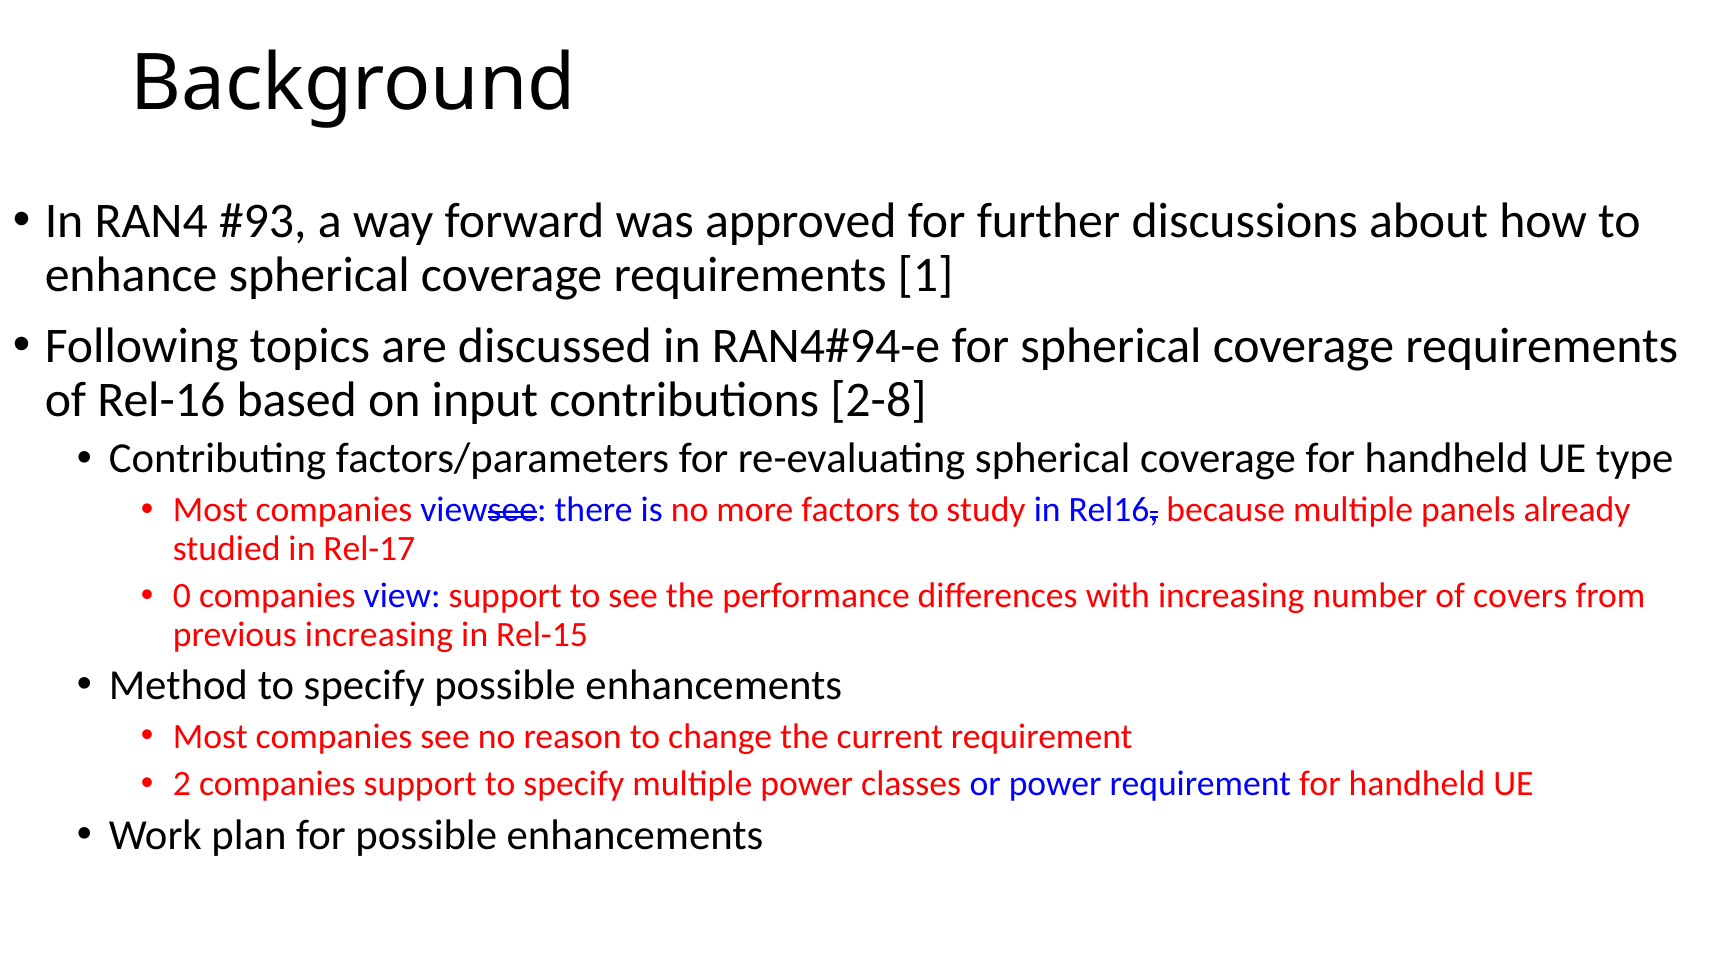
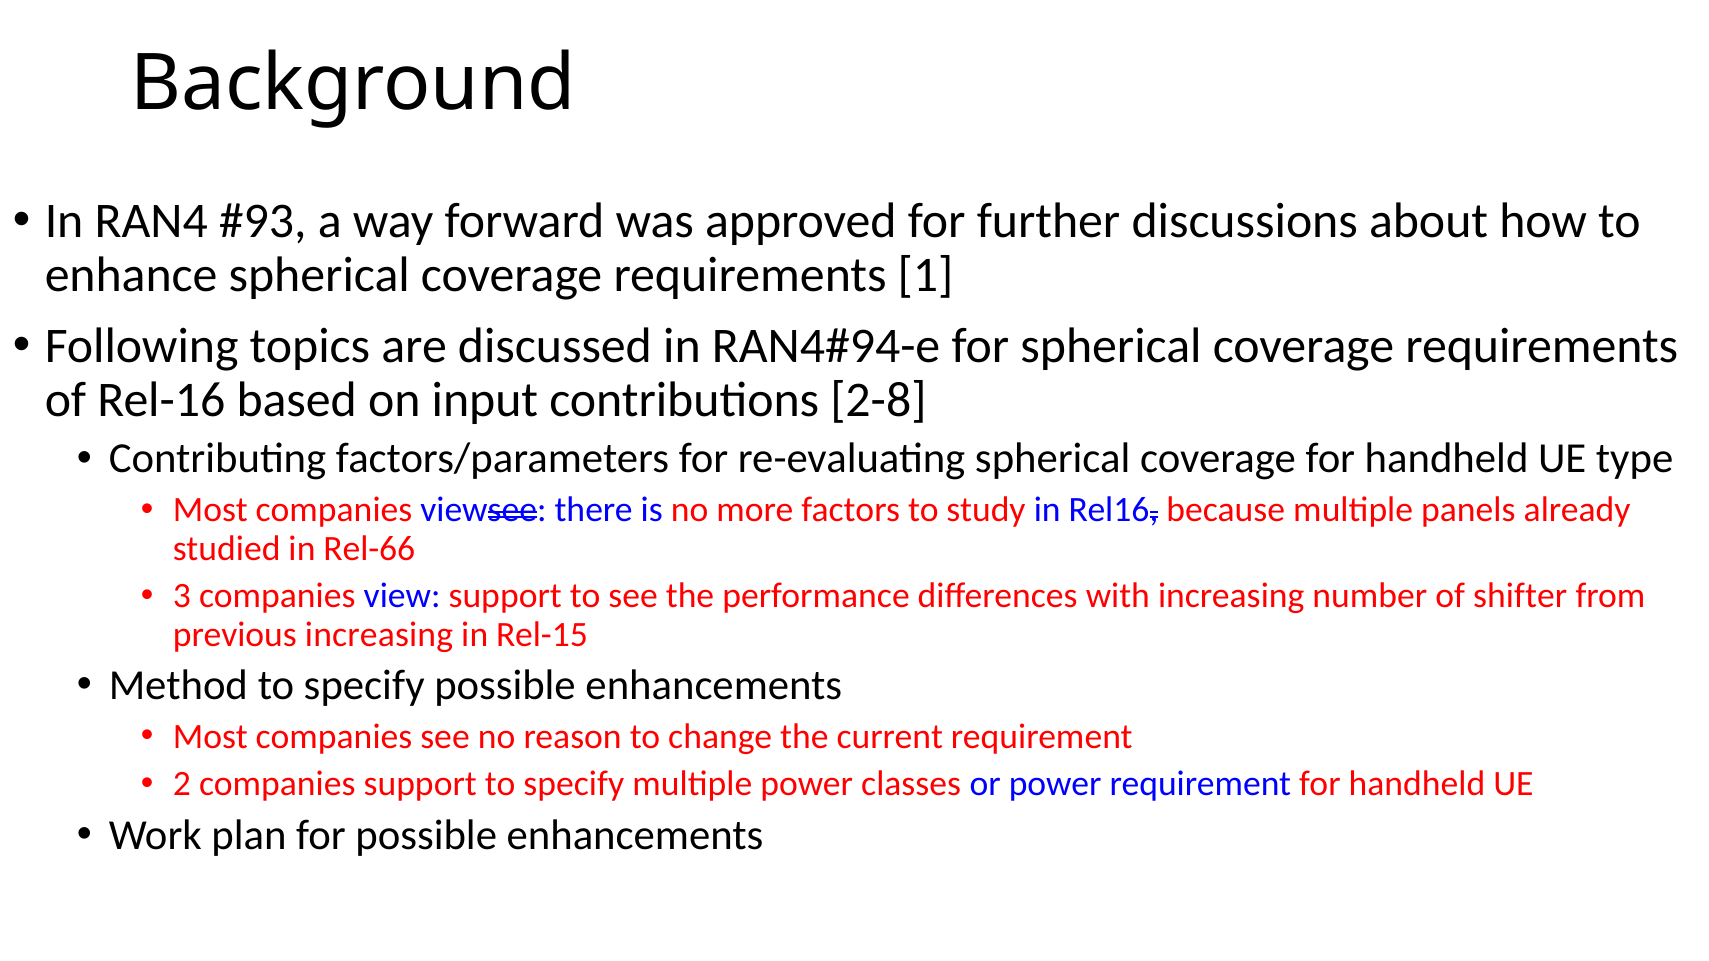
Rel-17: Rel-17 -> Rel-66
0: 0 -> 3
covers: covers -> shifter
